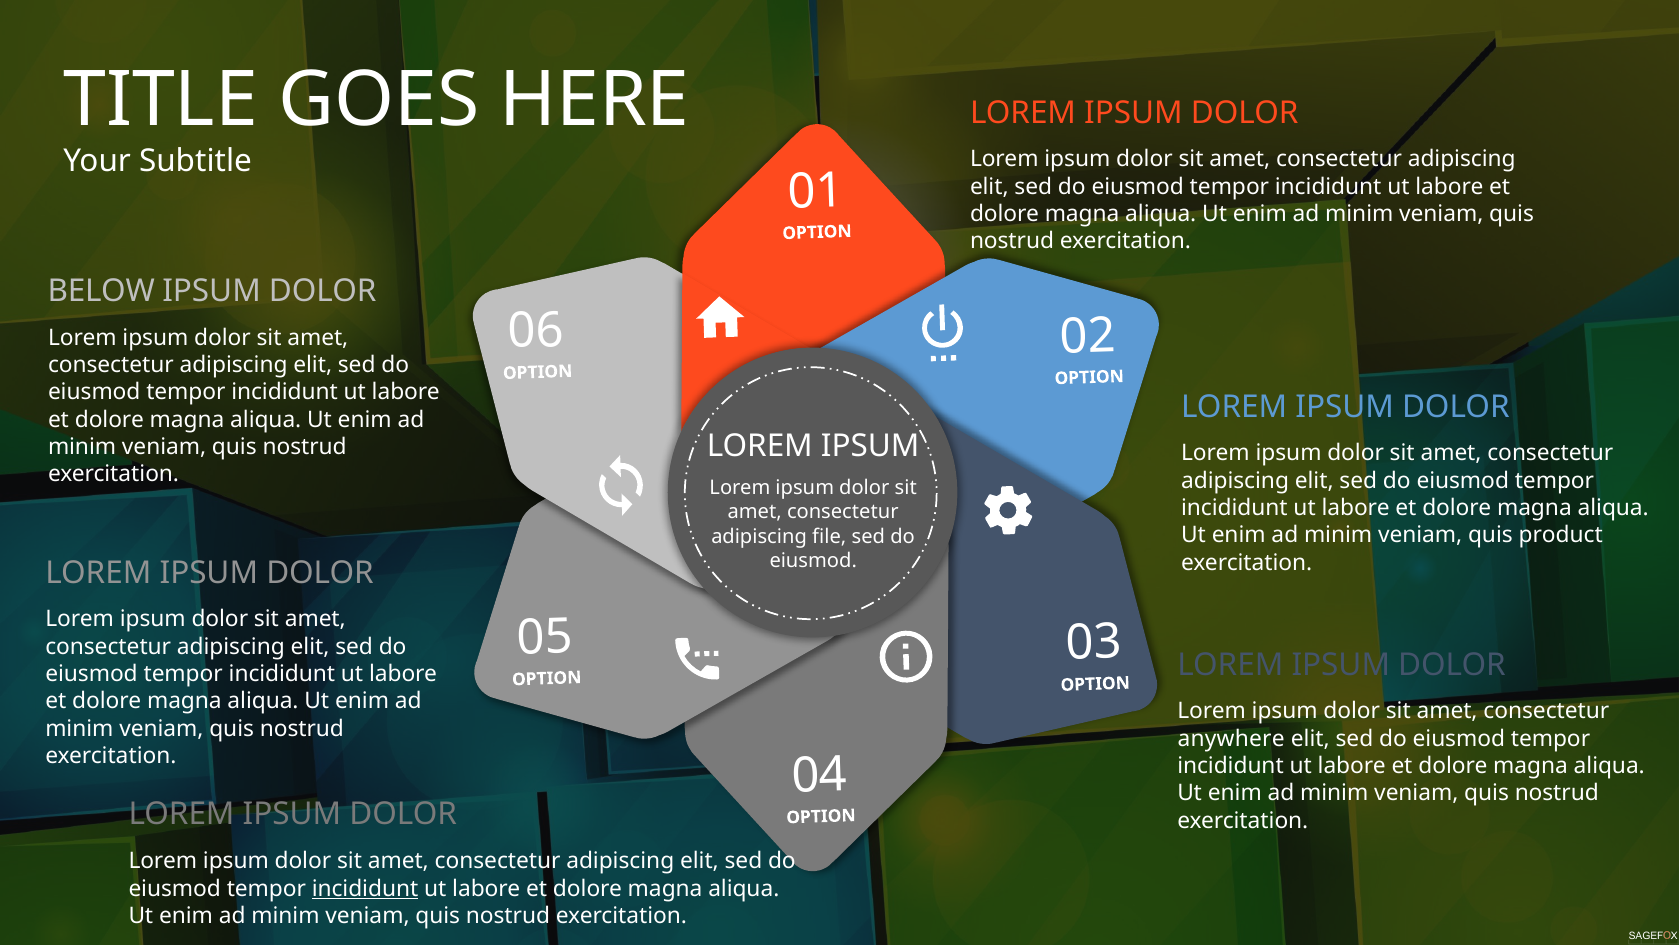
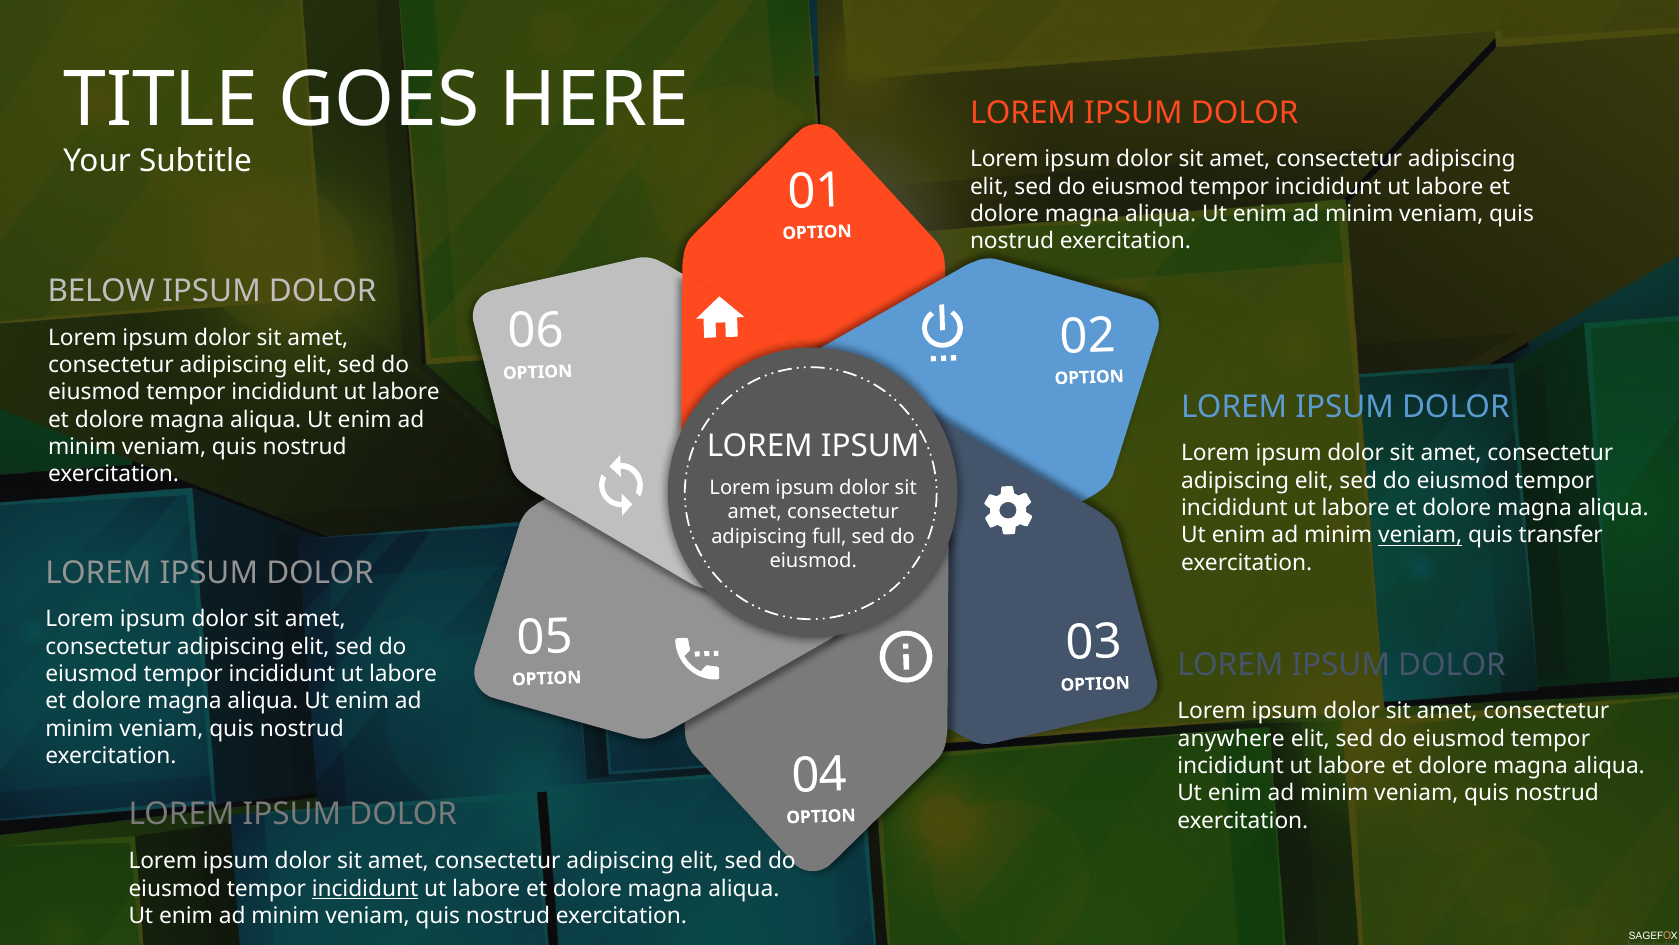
veniam at (1420, 535) underline: none -> present
product: product -> transfer
file: file -> full
